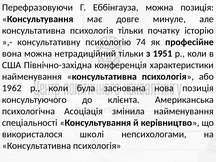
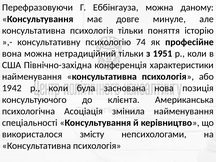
можна позиція: позиція -> даному
початку: початку -> поняття
1962: 1962 -> 1942
школі: школі -> змісту
